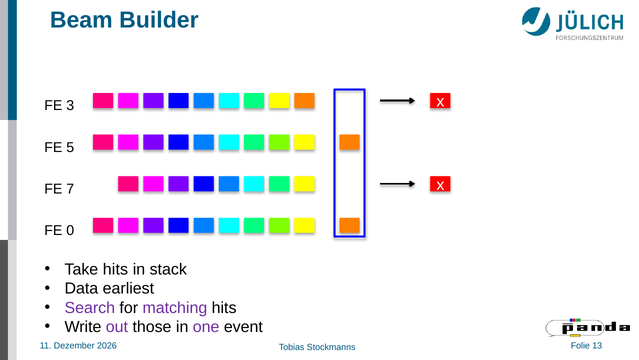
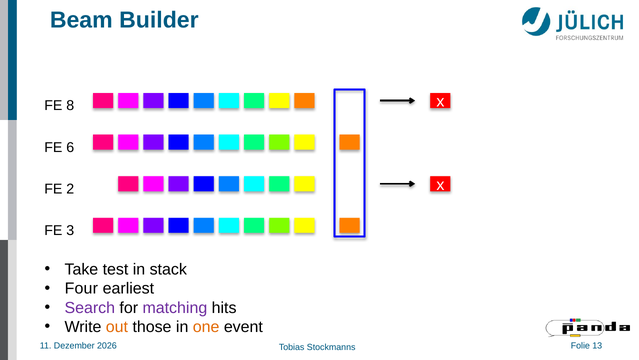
3: 3 -> 8
5: 5 -> 6
7: 7 -> 2
0: 0 -> 3
Take hits: hits -> test
Data: Data -> Four
out colour: purple -> orange
one colour: purple -> orange
